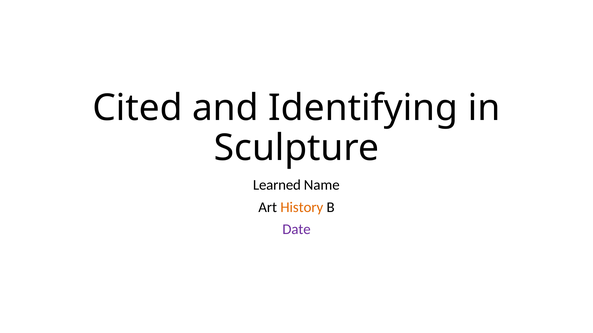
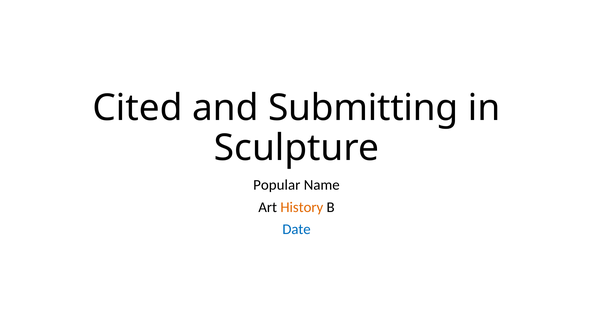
Identifying: Identifying -> Submitting
Learned: Learned -> Popular
Date colour: purple -> blue
